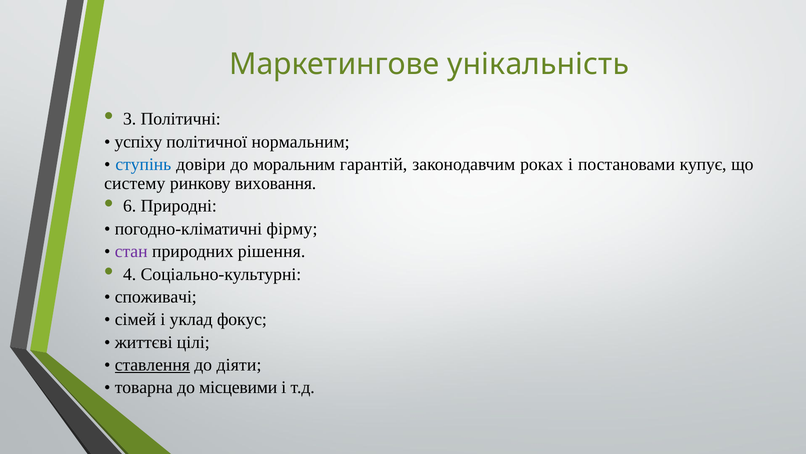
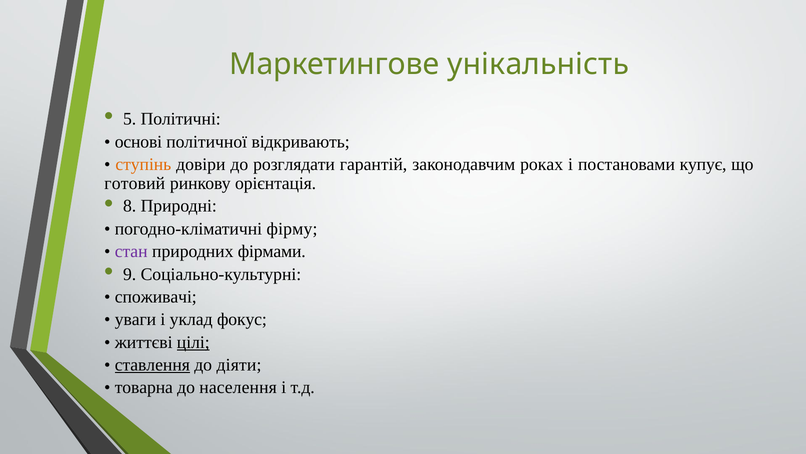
3: 3 -> 5
успіху: успіху -> основі
нормальним: нормальним -> відкривають
ступінь colour: blue -> orange
моральним: моральним -> розглядати
систему: систему -> готовий
виховання: виховання -> орієнтація
6: 6 -> 8
рішення: рішення -> фірмами
4: 4 -> 9
сімей: сімей -> уваги
цілі underline: none -> present
місцевими: місцевими -> населення
